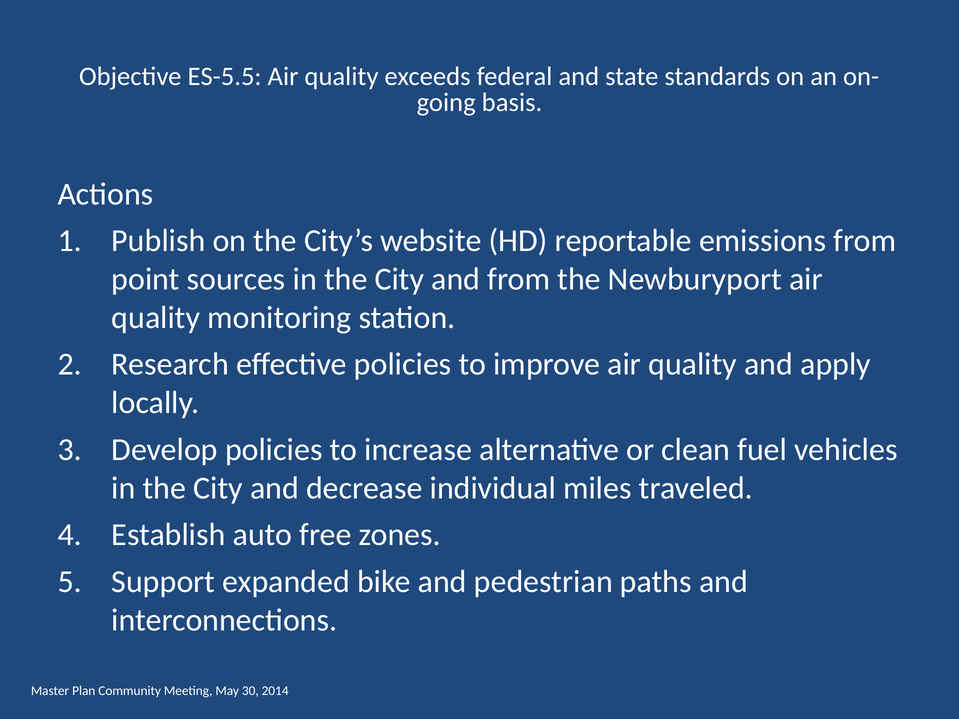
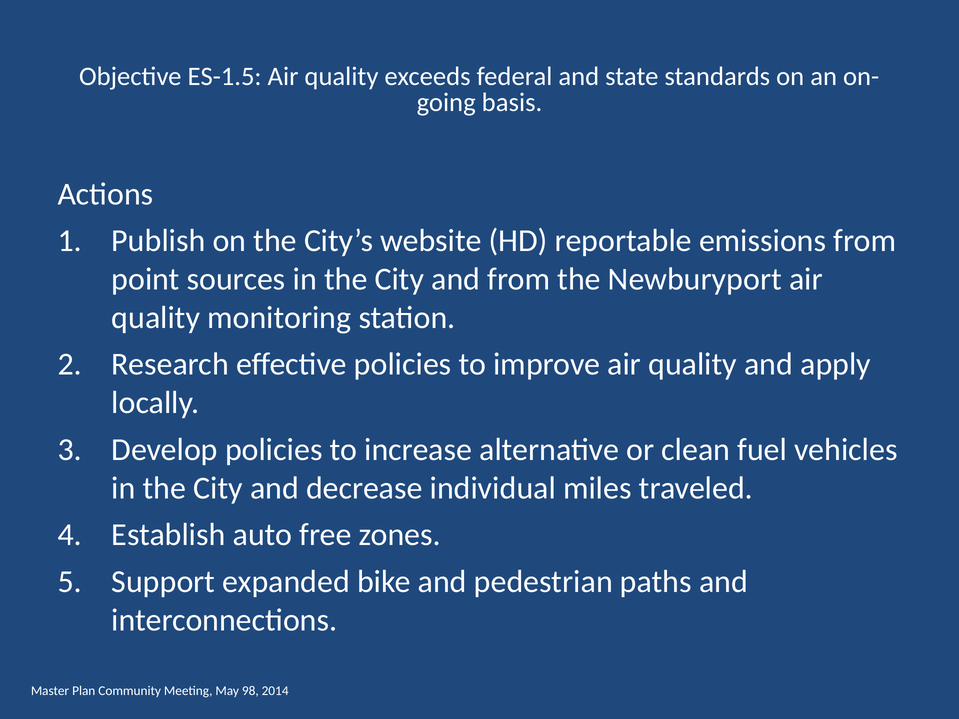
ES-5.5: ES-5.5 -> ES-1.5
30: 30 -> 98
